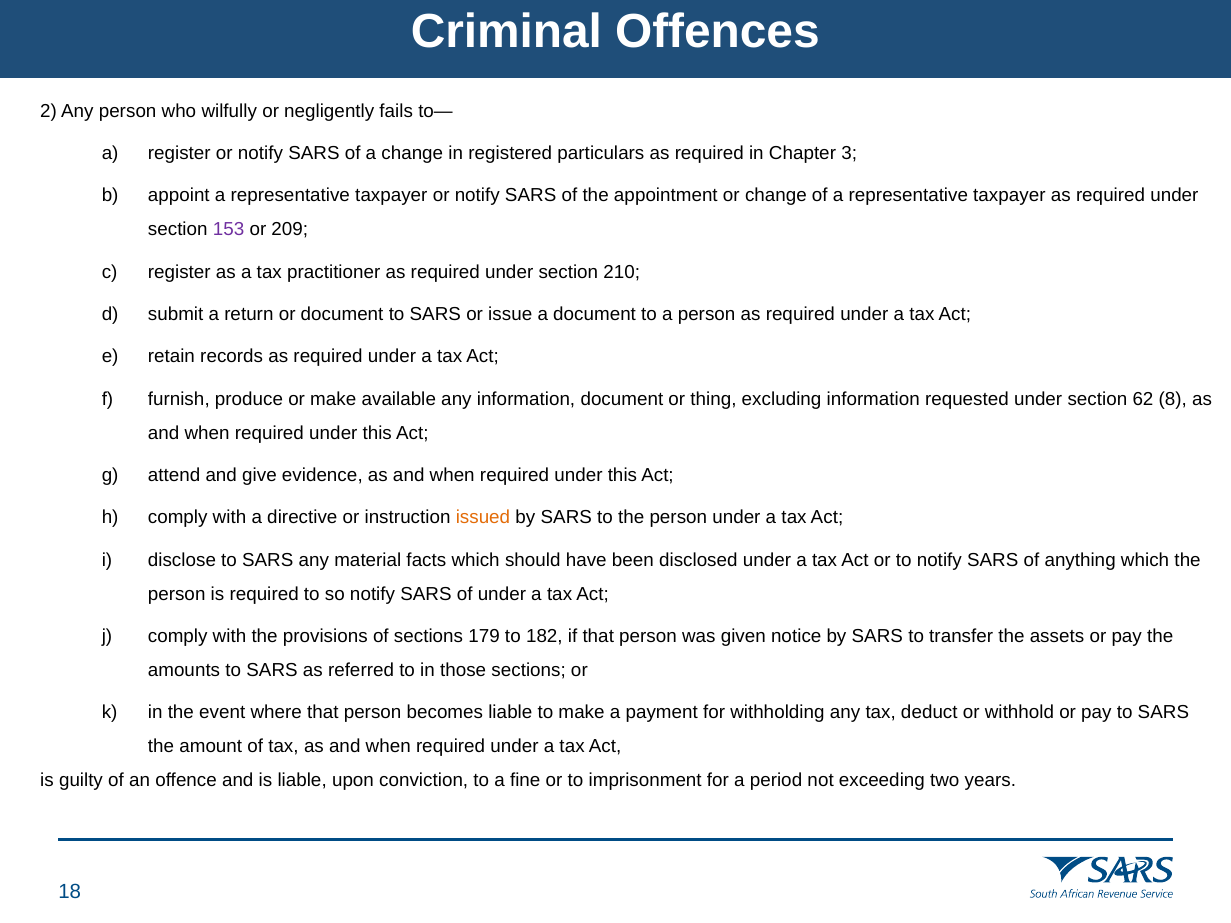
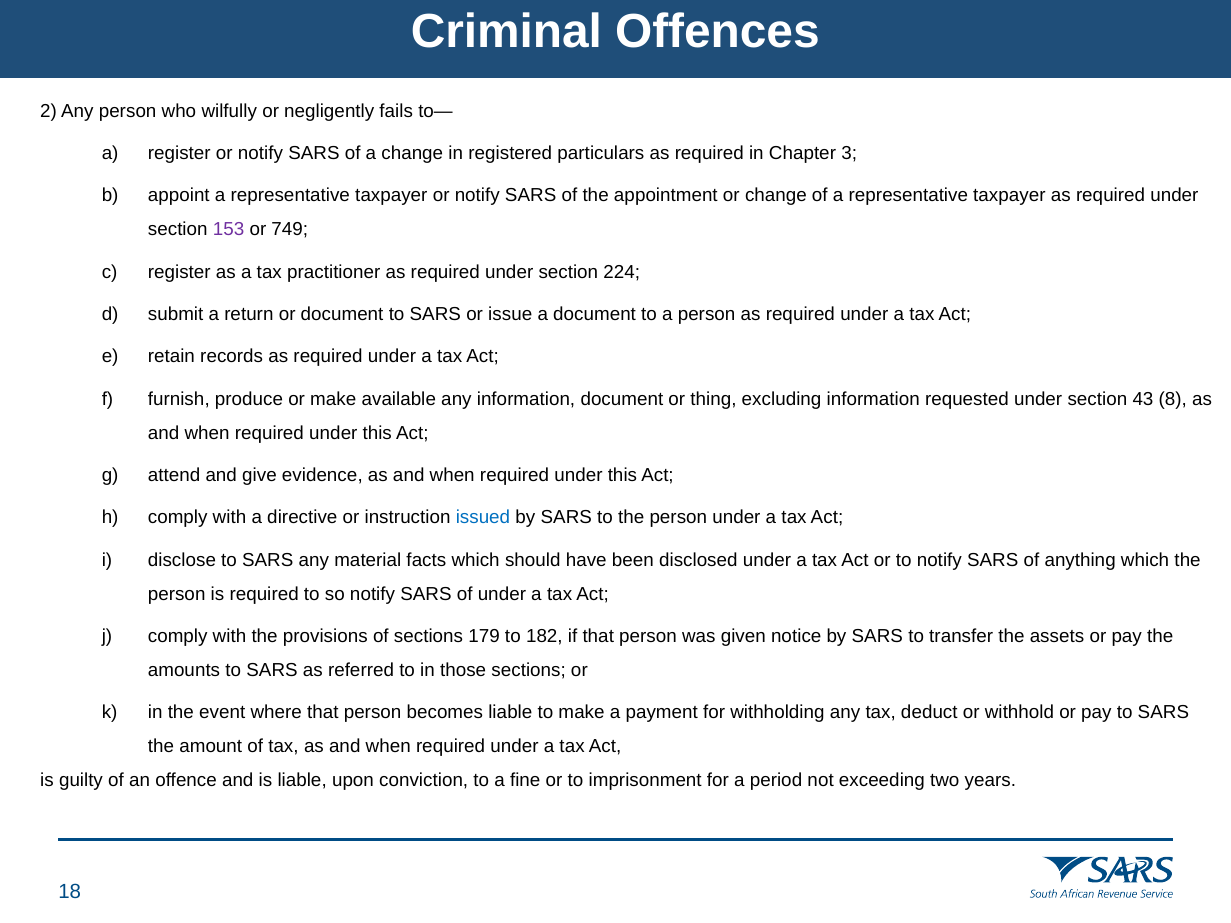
209: 209 -> 749
210: 210 -> 224
62: 62 -> 43
issued colour: orange -> blue
